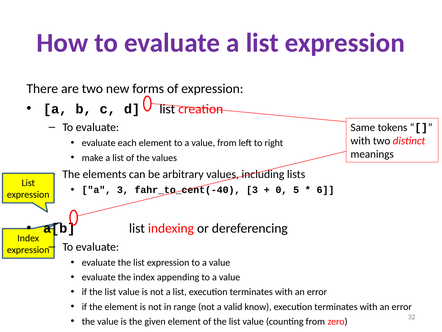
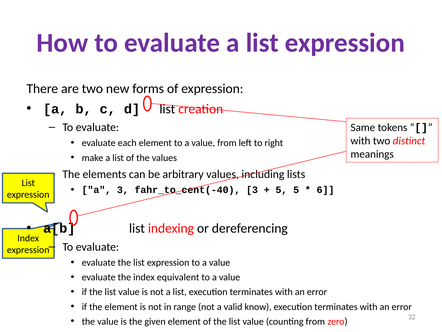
0 at (281, 190): 0 -> 5
appending: appending -> equivalent
